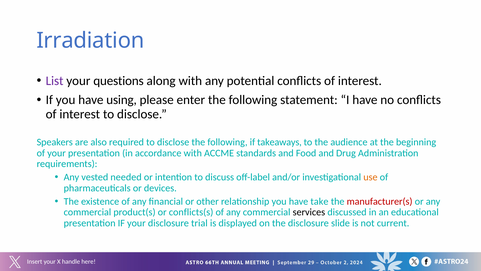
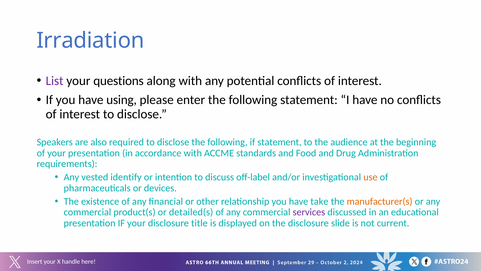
if takeaways: takeaways -> statement
needed: needed -> identify
manufacturer(s colour: red -> orange
conflicts(s: conflicts(s -> detailed(s
services colour: black -> purple
trial: trial -> title
